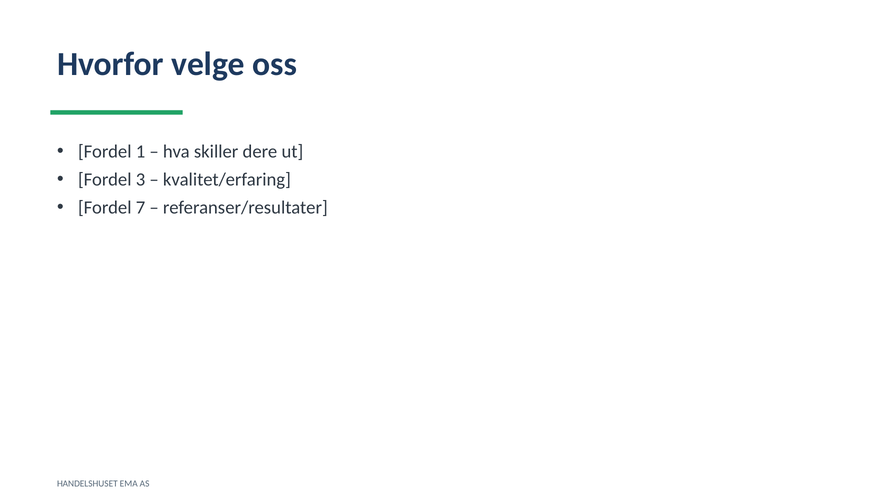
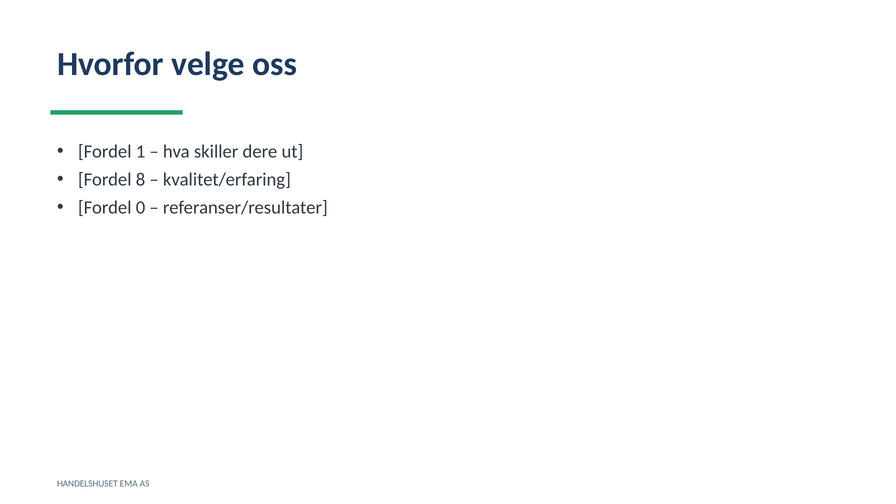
3: 3 -> 8
7: 7 -> 0
